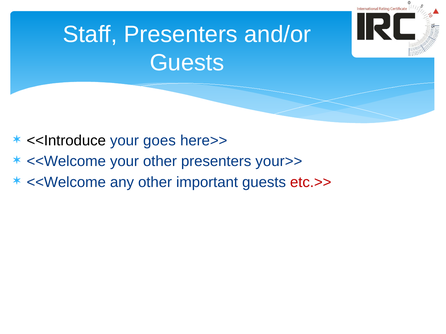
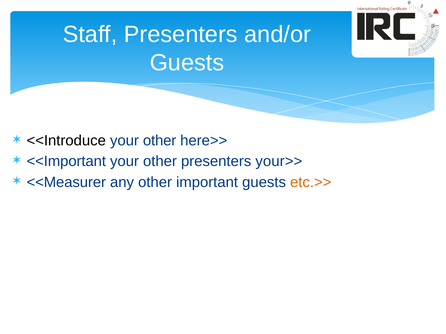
goes at (159, 141): goes -> other
<<Welcome at (66, 162): <<Welcome -> <<Important
<<Welcome at (66, 182): <<Welcome -> <<Measurer
etc.>> colour: red -> orange
